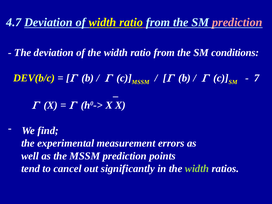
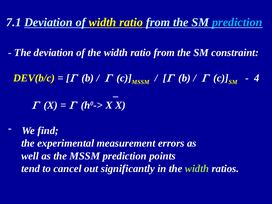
4.7: 4.7 -> 7.1
prediction at (237, 22) colour: pink -> light blue
conditions: conditions -> constraint
7: 7 -> 4
